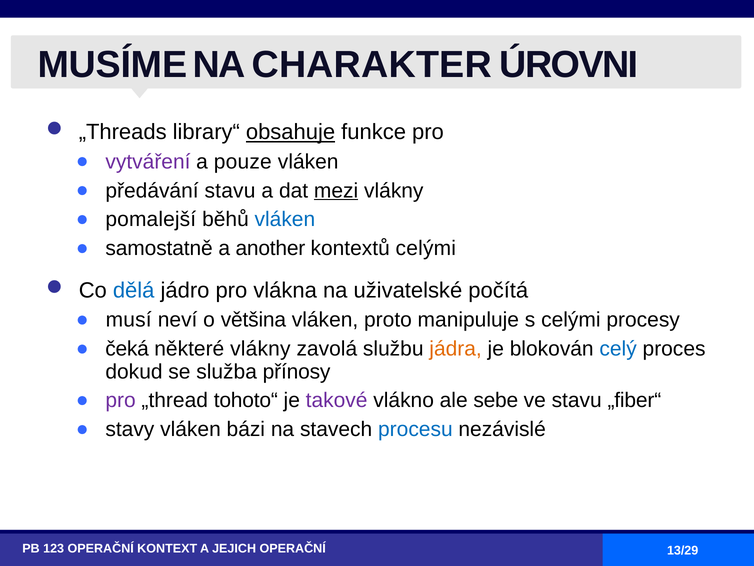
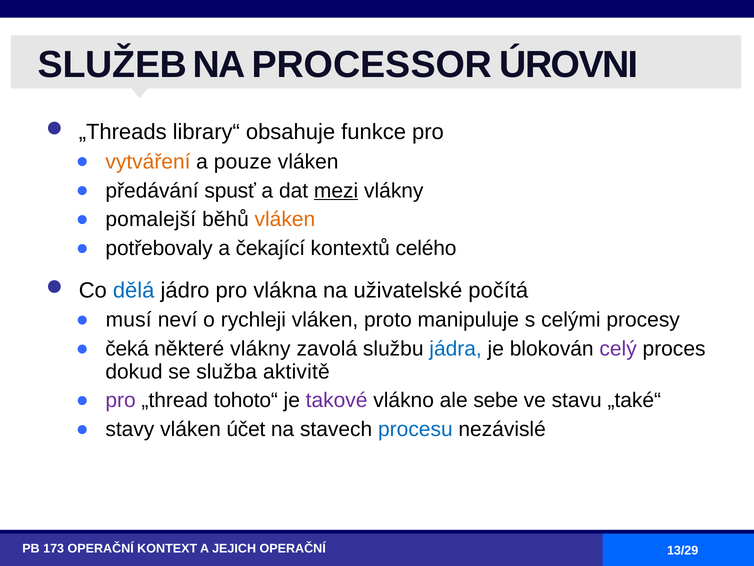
MUSÍME: MUSÍME -> SLUŽEB
CHARAKTER: CHARAKTER -> PROCESSOR
obsahuje underline: present -> none
vytváření colour: purple -> orange
předávání stavu: stavu -> spusť
vláken at (285, 219) colour: blue -> orange
samostatně: samostatně -> potřebovaly
another: another -> čekající
kontextů celými: celými -> celého
většina: většina -> rychleji
jádra colour: orange -> blue
celý colour: blue -> purple
přínosy: přínosy -> aktivitě
„fiber“: „fiber“ -> „také“
bázi: bázi -> účet
123: 123 -> 173
